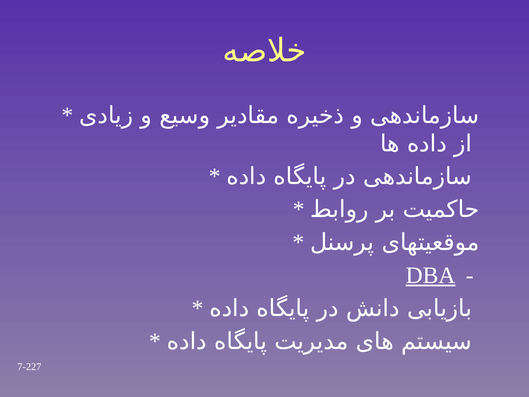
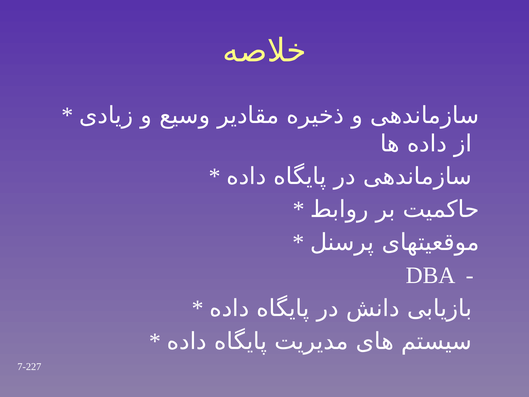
DBA underline: present -> none
